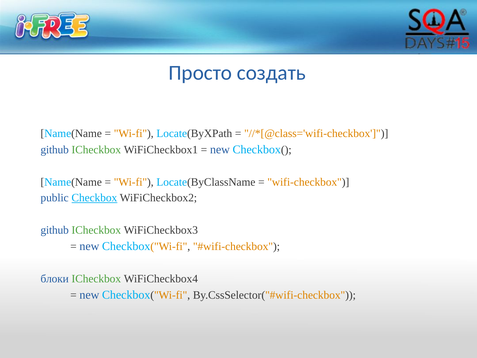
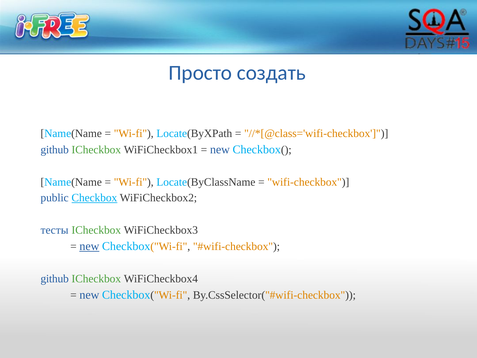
github at (55, 230): github -> тесты
new at (89, 246) underline: none -> present
блоки at (55, 279): блоки -> github
